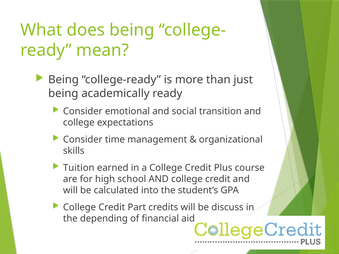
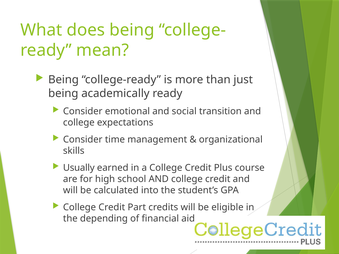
Tuition: Tuition -> Usually
discuss: discuss -> eligible
